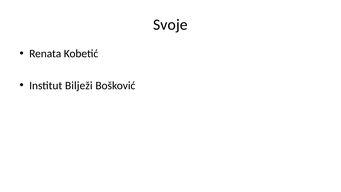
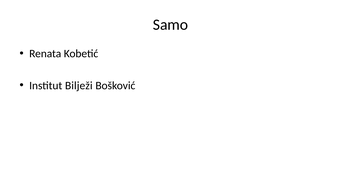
Svoje: Svoje -> Samo
